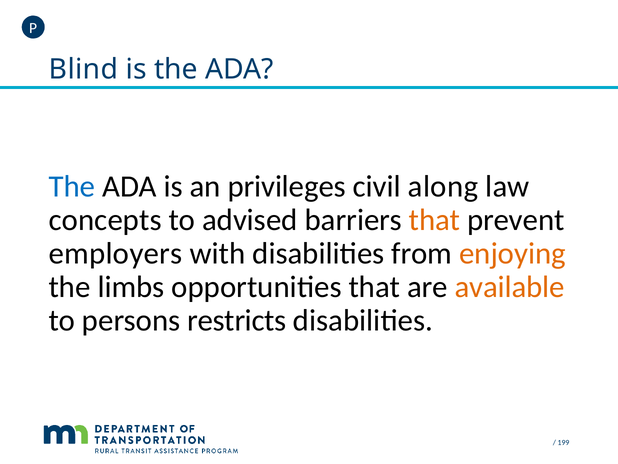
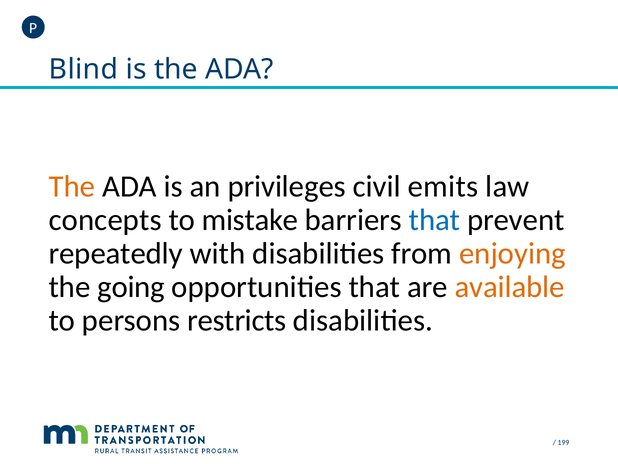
The at (72, 186) colour: blue -> orange
along: along -> emits
advised: advised -> mistake
that at (435, 220) colour: orange -> blue
employers: employers -> repeatedly
limbs: limbs -> going
